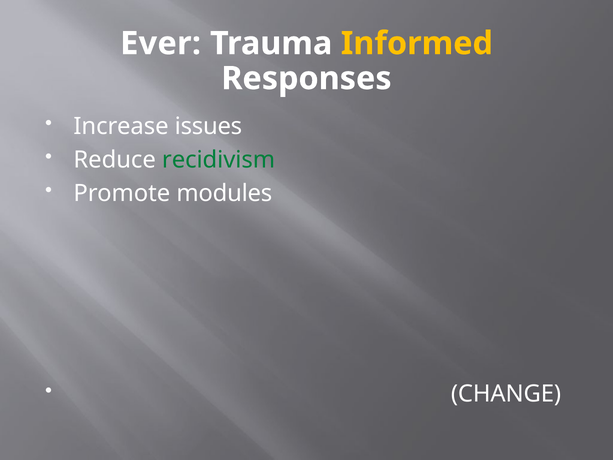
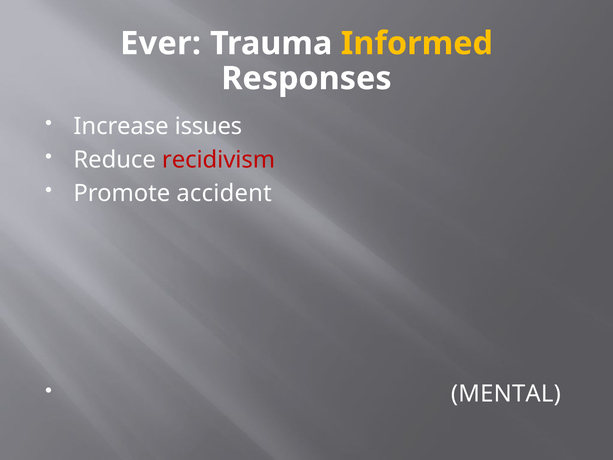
recidivism colour: green -> red
modules: modules -> accident
CHANGE: CHANGE -> MENTAL
